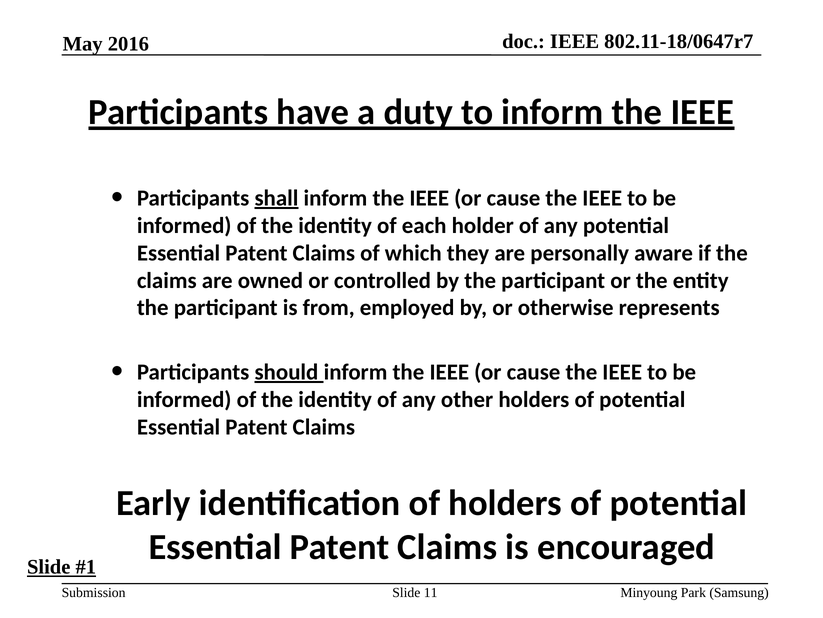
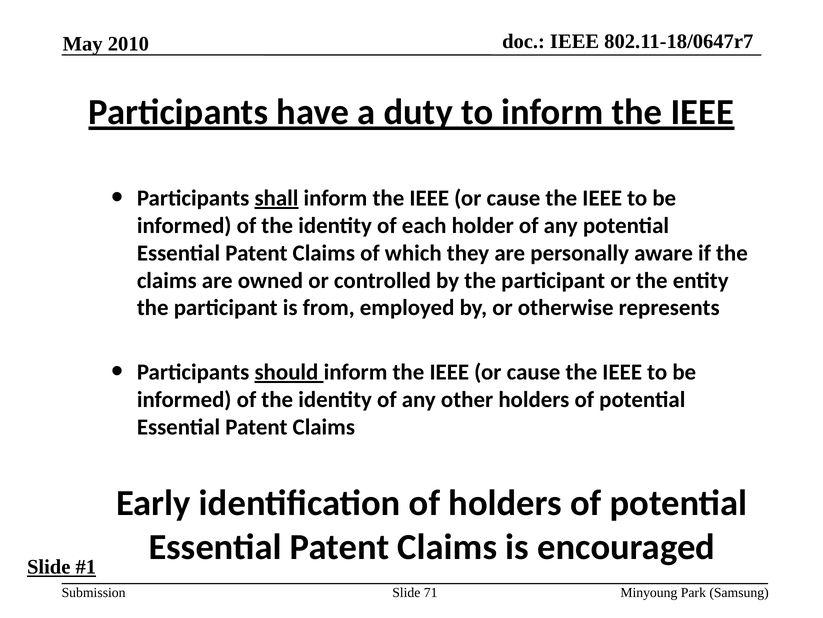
2016: 2016 -> 2010
11: 11 -> 71
